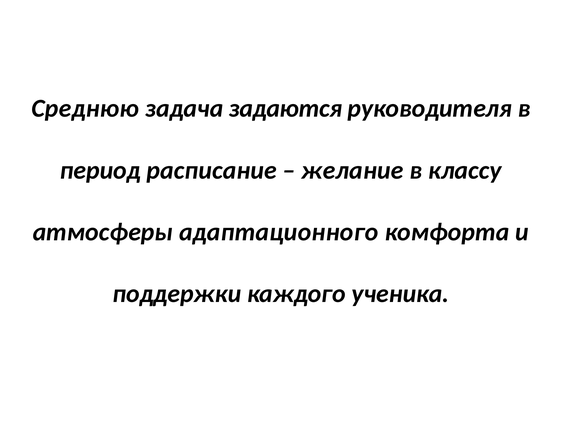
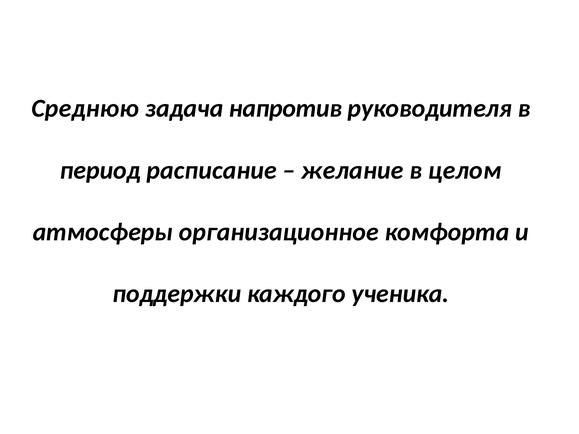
задаются: задаются -> напротив
классу: классу -> целом
адаптационного: адаптационного -> организационное
